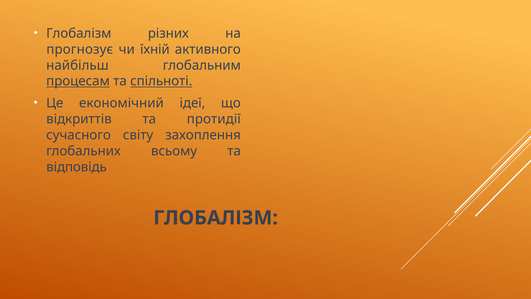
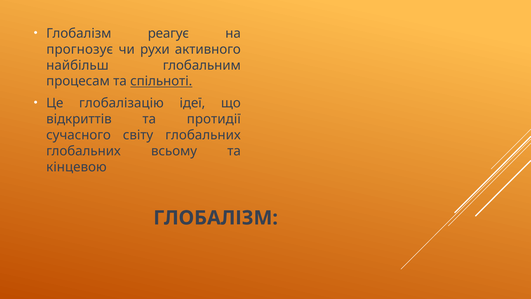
різних: різних -> реагує
їхній: їхній -> рухи
процесам underline: present -> none
економічний: економічний -> глобалізацію
світу захоплення: захоплення -> глобальних
відповідь: відповідь -> кінцевою
